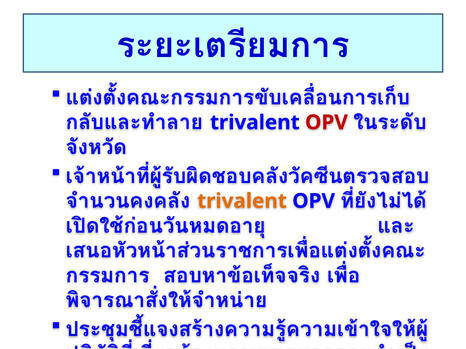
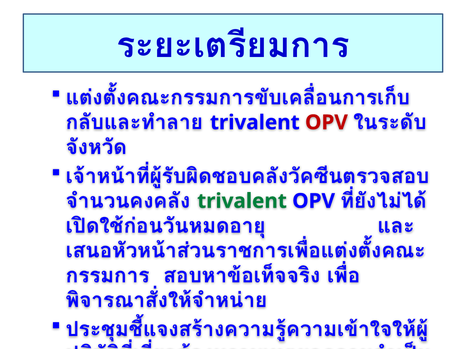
trivalent at (242, 201) colour: orange -> green
